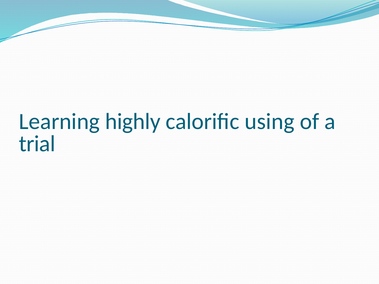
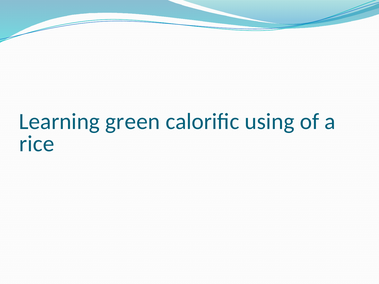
highly: highly -> green
trial: trial -> rice
